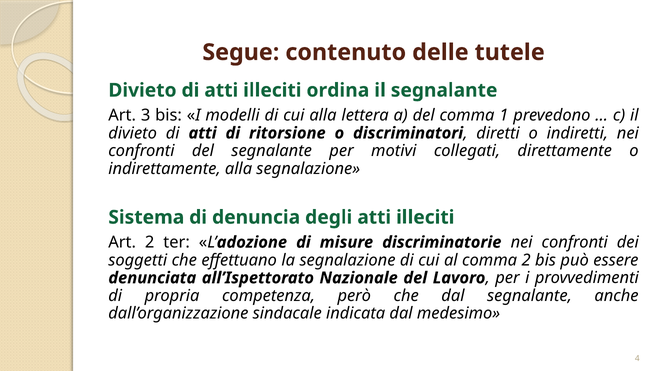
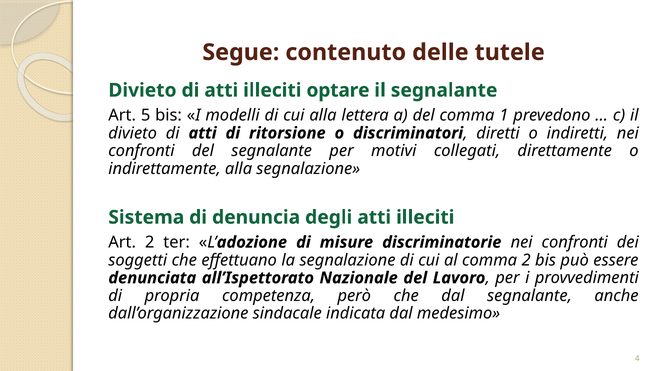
ordina: ordina -> optare
3: 3 -> 5
